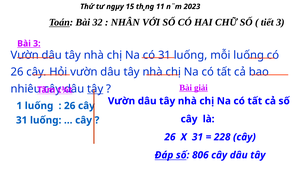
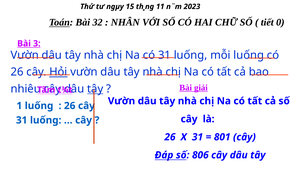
tiết 3: 3 -> 0
Hỏi underline: none -> present
228: 228 -> 801
